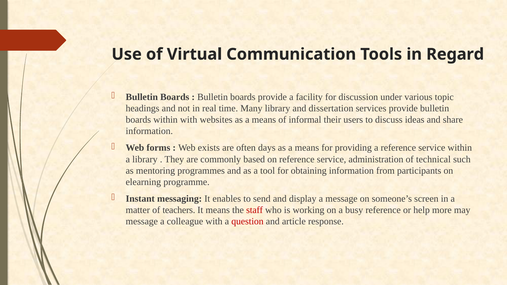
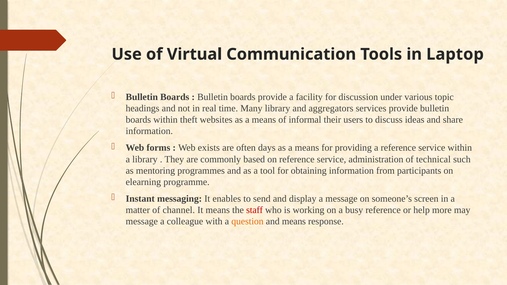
Regard: Regard -> Laptop
dissertation: dissertation -> aggregators
within with: with -> theft
teachers: teachers -> channel
question colour: red -> orange
and article: article -> means
